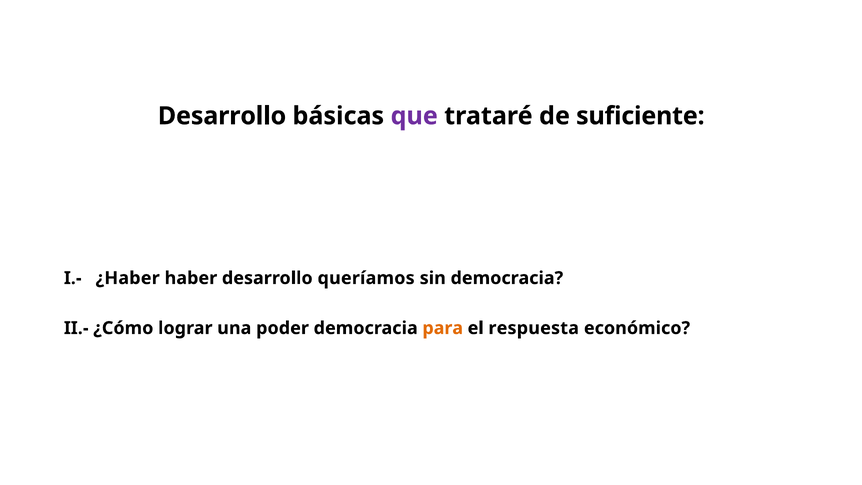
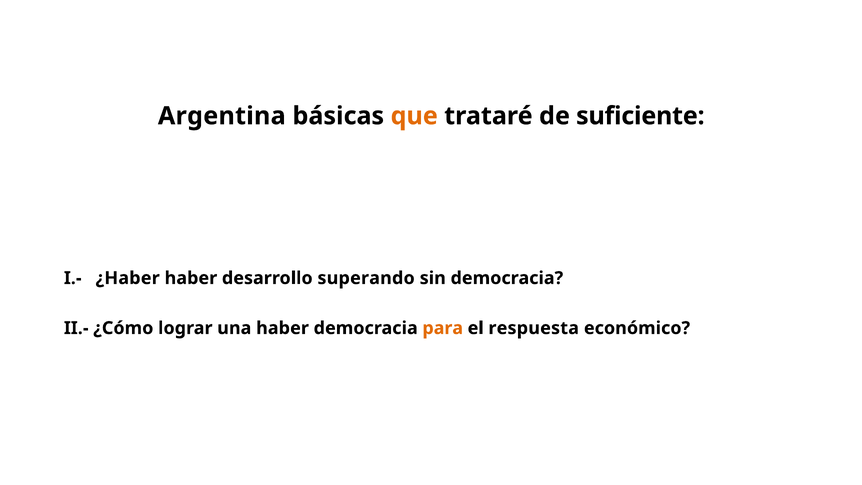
Desarrollo at (222, 116): Desarrollo -> Argentina
que colour: purple -> orange
queríamos: queríamos -> superando
una poder: poder -> haber
